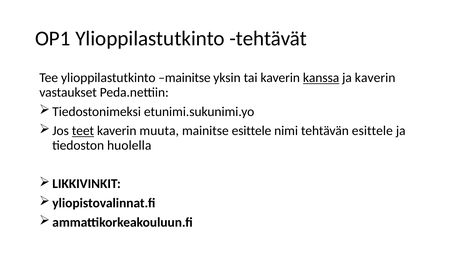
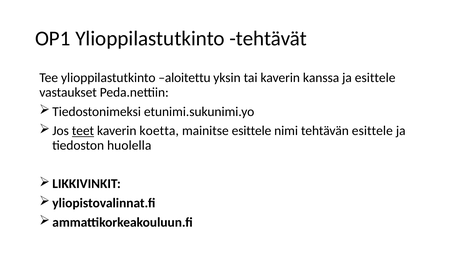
ylioppilastutkinto mainitse: mainitse -> aloitettu
kanssa underline: present -> none
ja kaverin: kaverin -> esittele
muuta: muuta -> koetta
